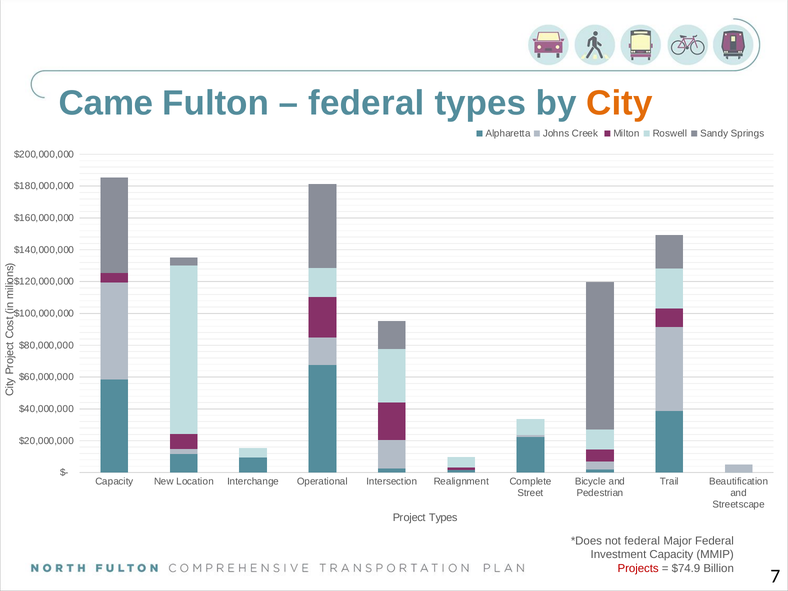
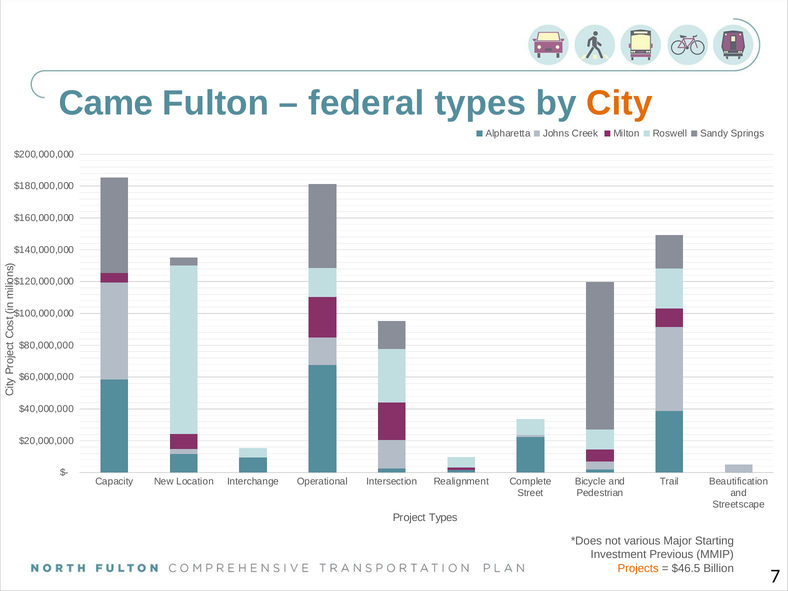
not federal: federal -> various
Major Federal: Federal -> Starting
Investment Capacity: Capacity -> Previous
Projects colour: red -> orange
$74.9: $74.9 -> $46.5
